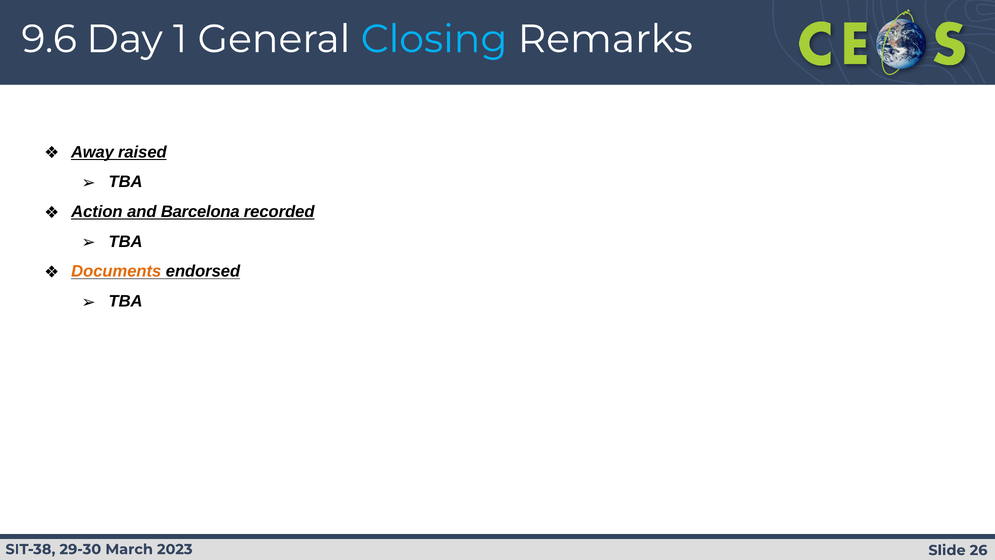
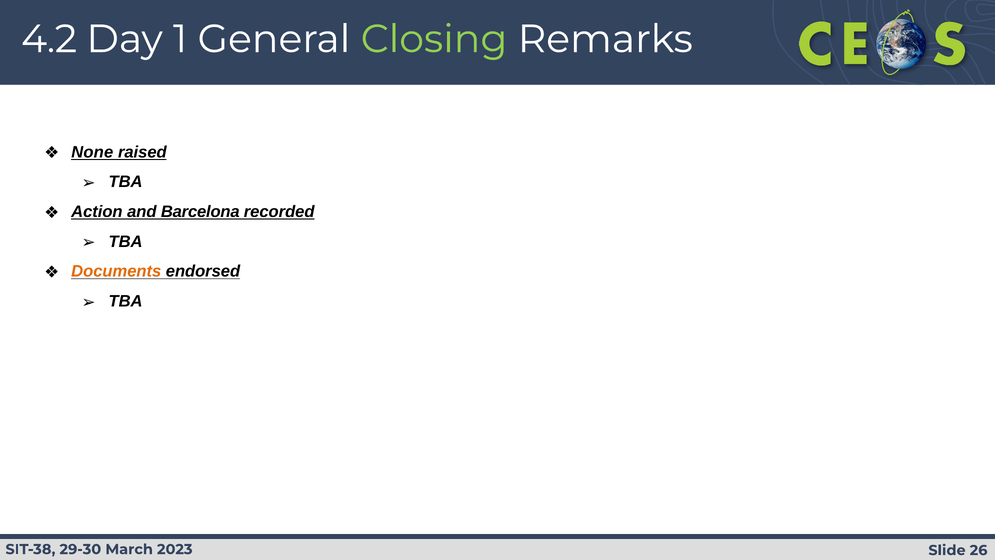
9.6: 9.6 -> 4.2
Closing colour: light blue -> light green
Away: Away -> None
